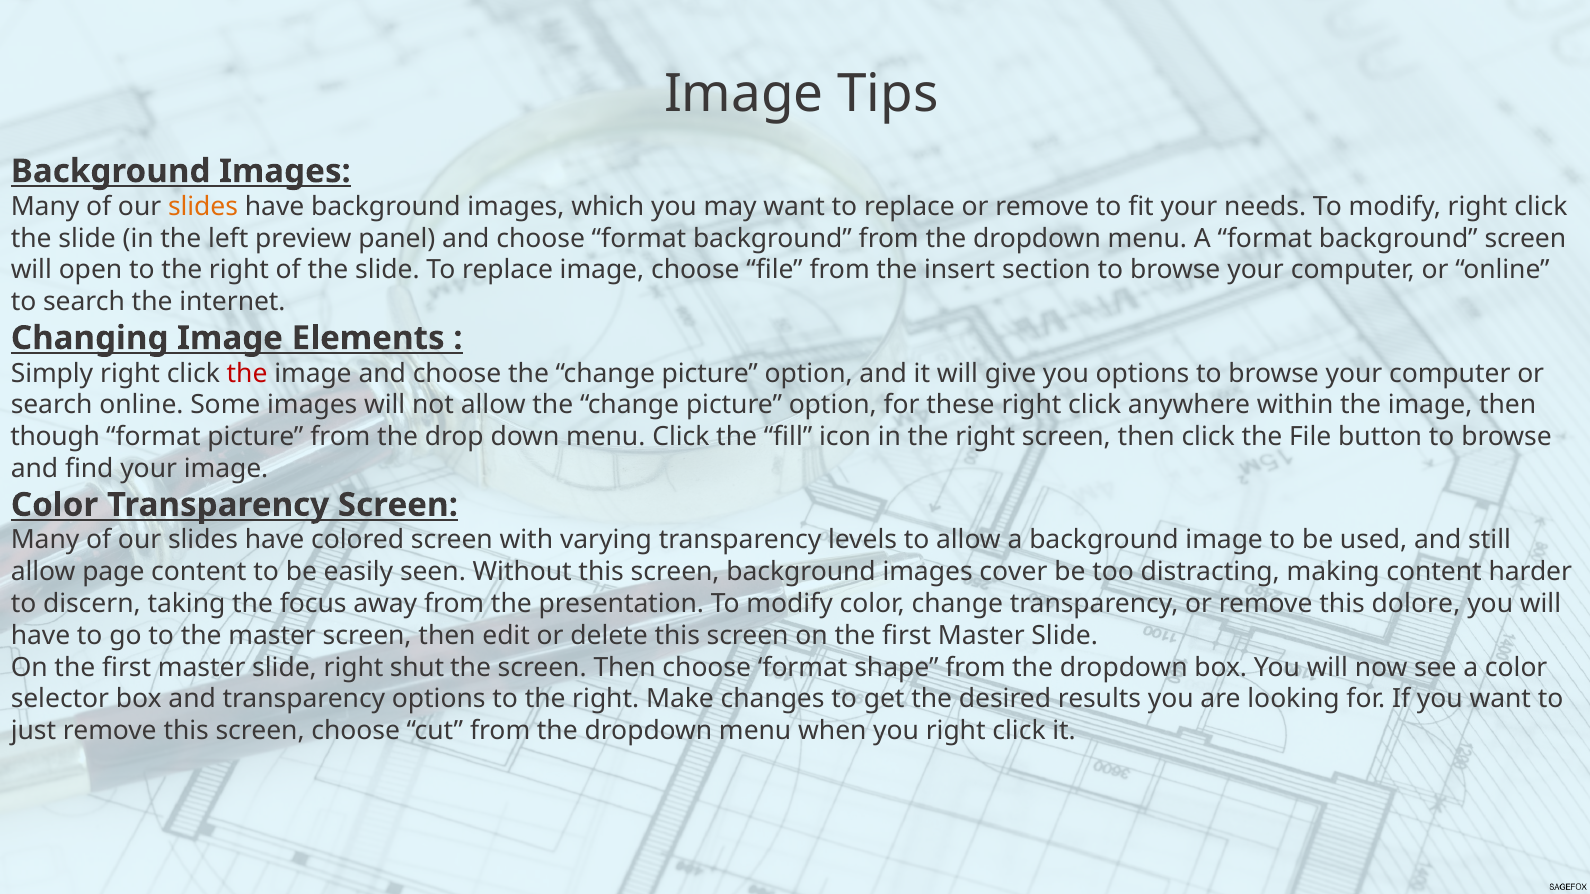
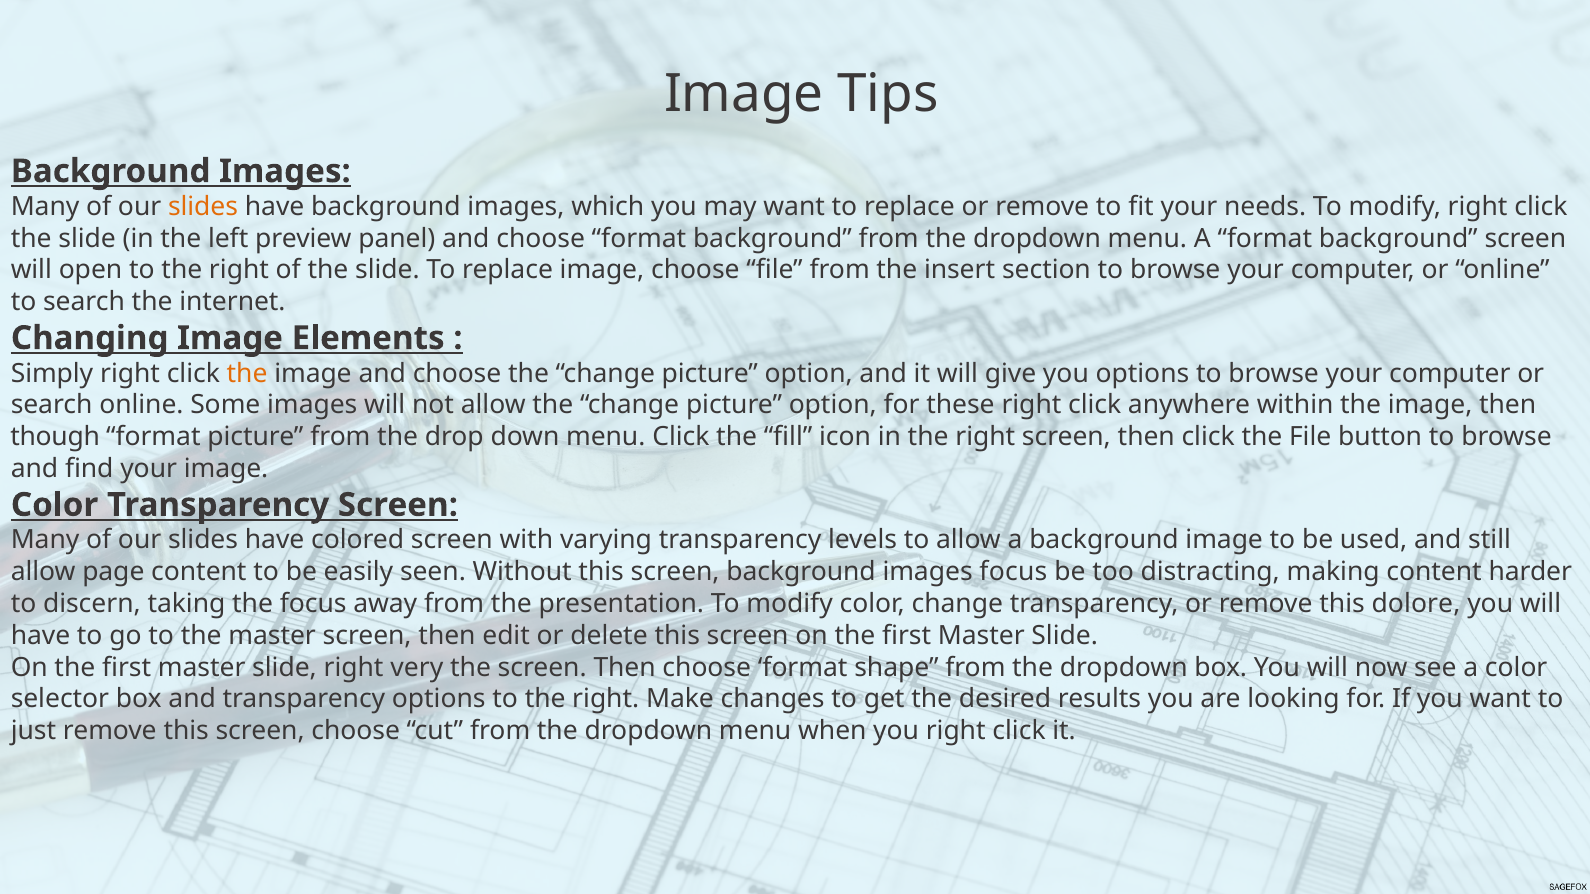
the at (247, 374) colour: red -> orange
images cover: cover -> focus
shut: shut -> very
